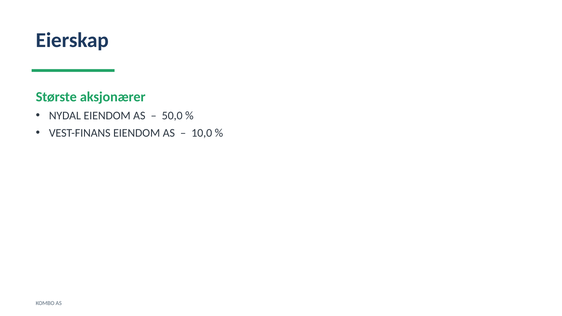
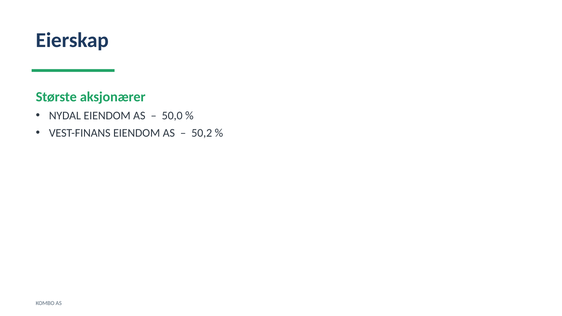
10,0: 10,0 -> 50,2
